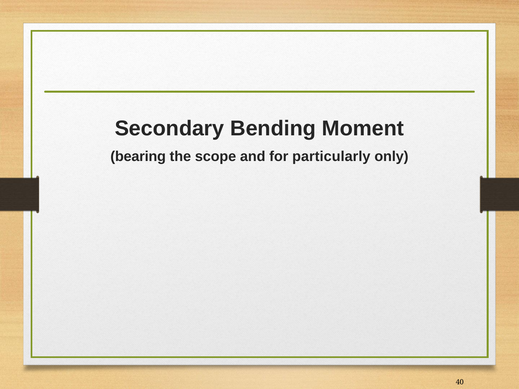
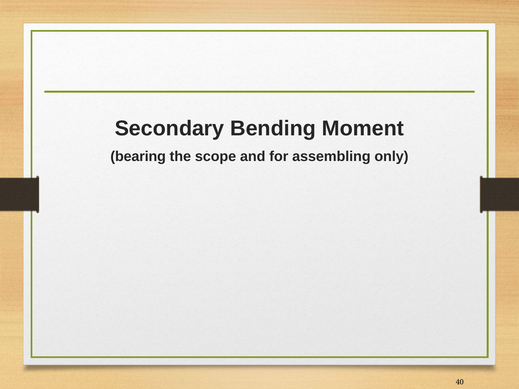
particularly: particularly -> assembling
